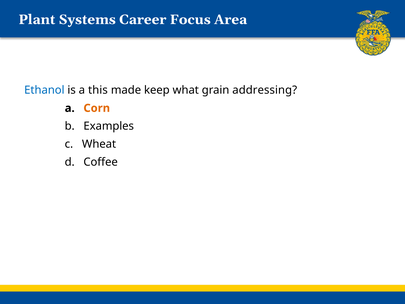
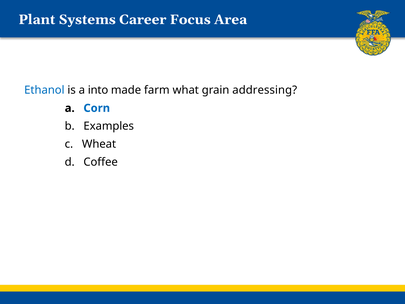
this: this -> into
keep: keep -> farm
Corn colour: orange -> blue
